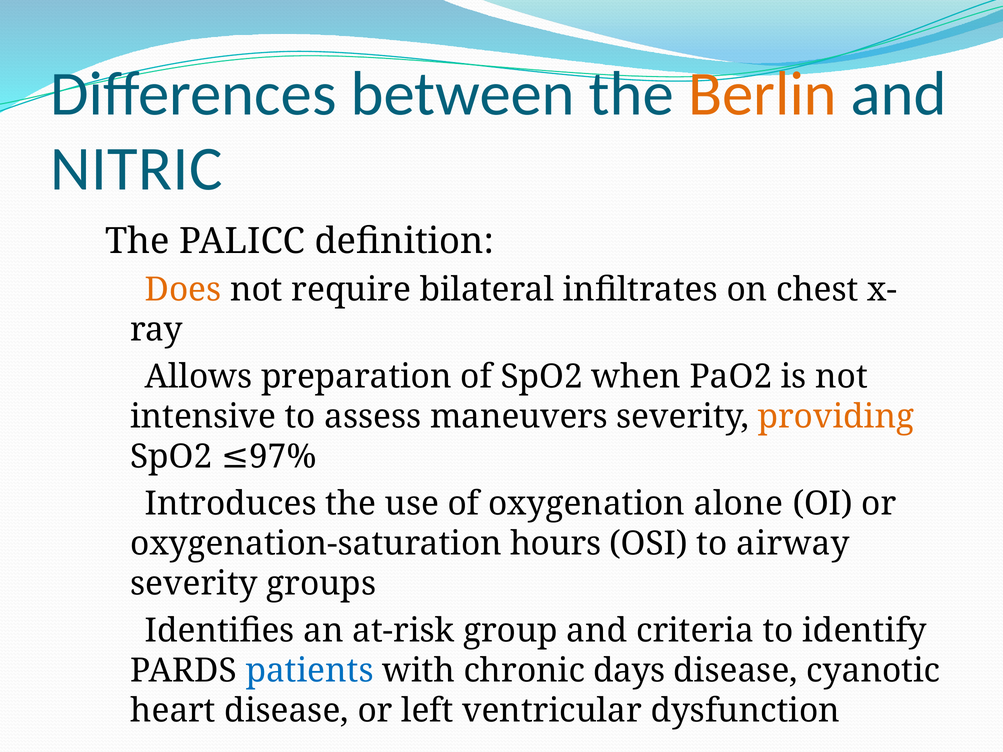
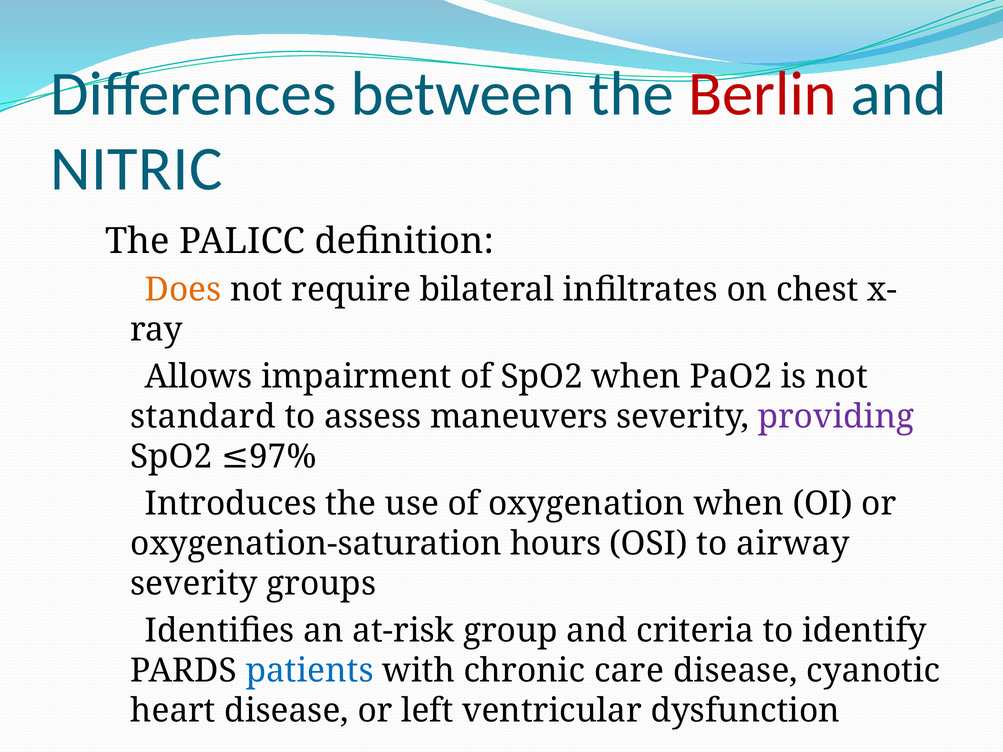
Berlin colour: orange -> red
preparation: preparation -> impairment
intensive: intensive -> standard
providing colour: orange -> purple
oxygenation alone: alone -> when
days: days -> care
